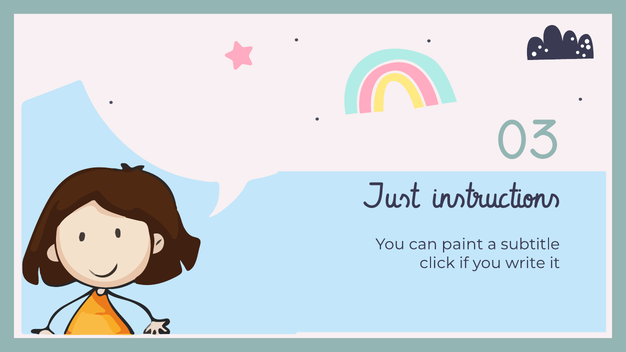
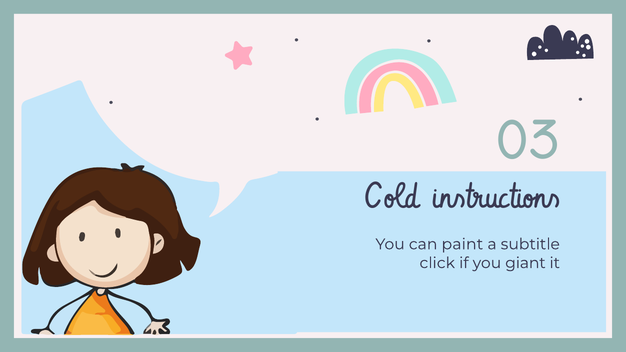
Just: Just -> Cold
write: write -> giant
